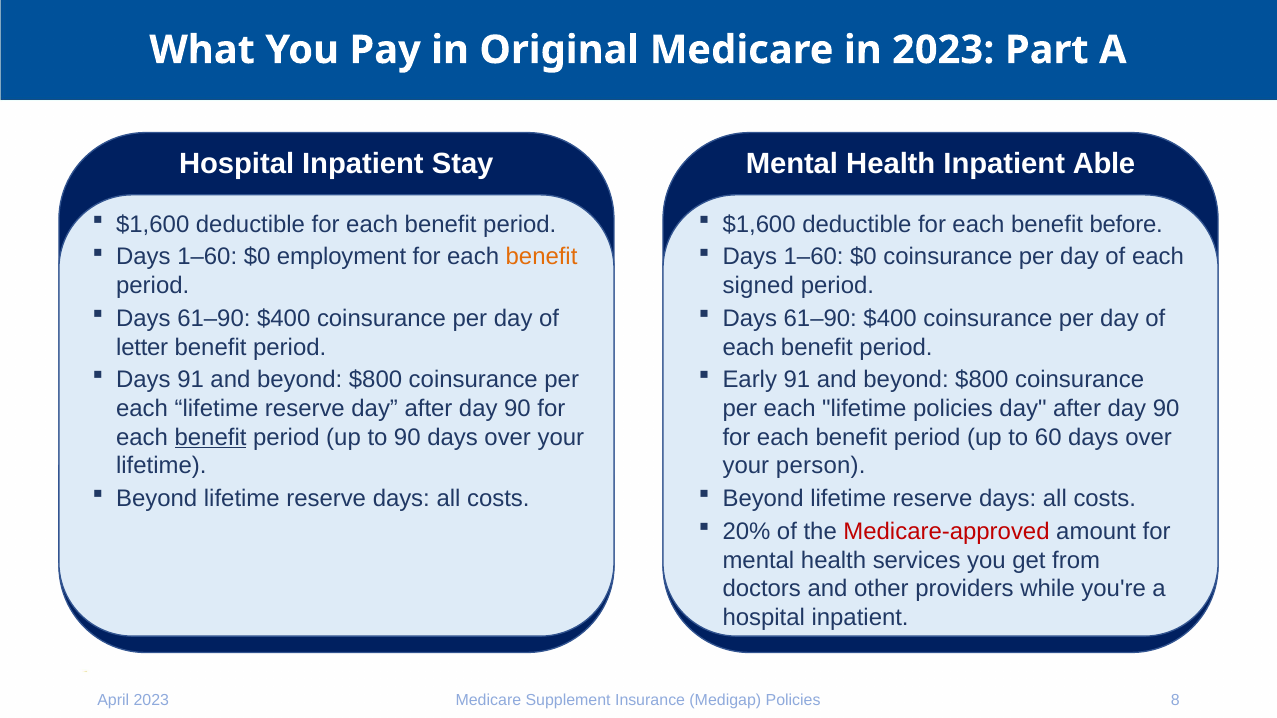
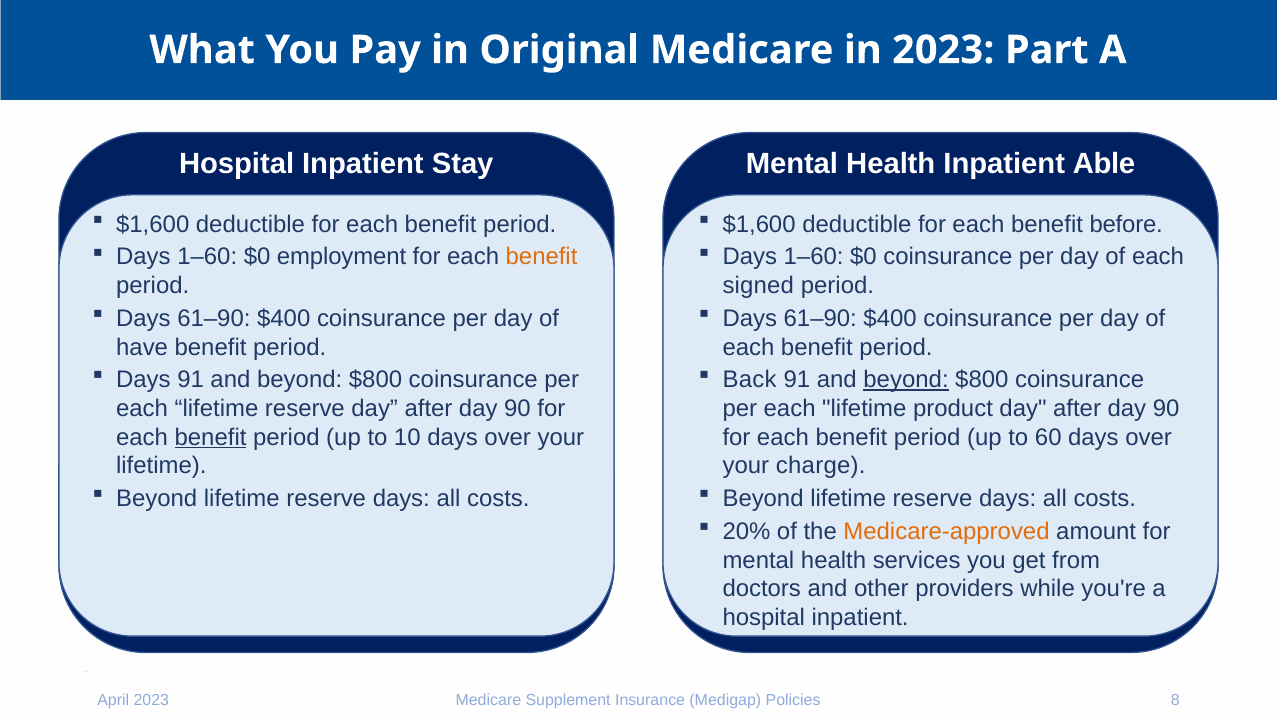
letter: letter -> have
Early: Early -> Back
beyond at (906, 380) underline: none -> present
lifetime policies: policies -> product
to 90: 90 -> 10
person: person -> charge
Medicare-approved colour: red -> orange
